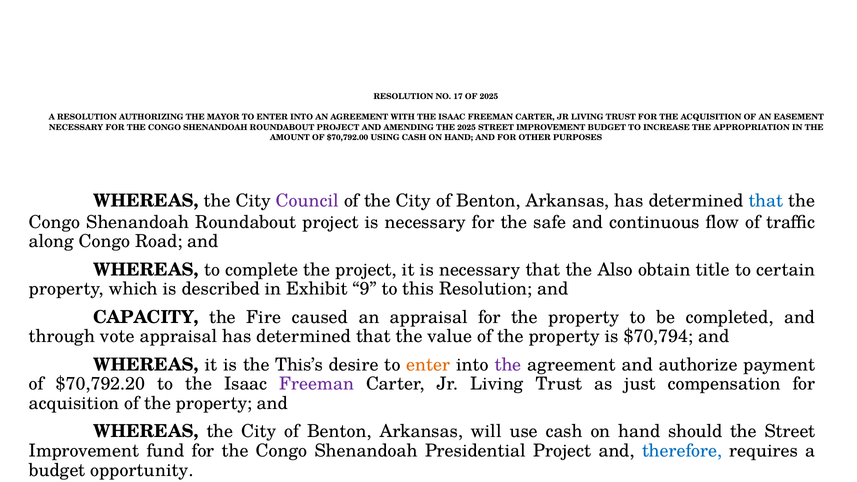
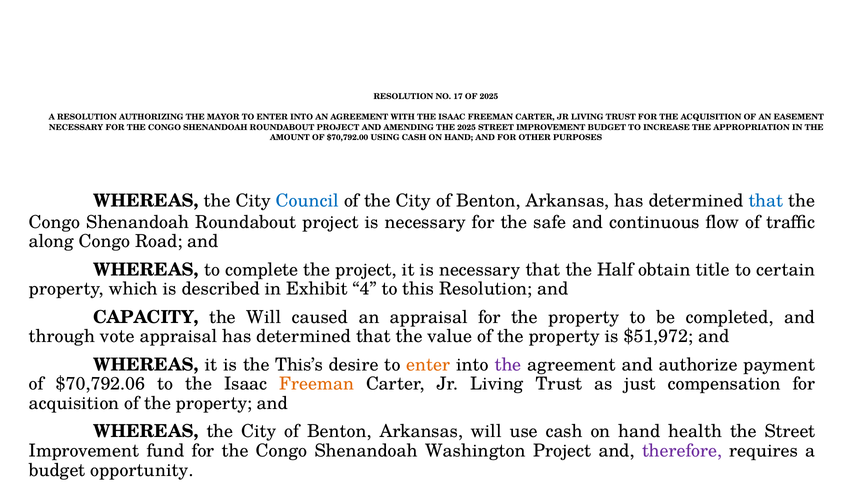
Council colour: purple -> blue
Also: Also -> Half
9: 9 -> 4
the Fire: Fire -> Will
$70,794: $70,794 -> $51,972
$70,792.20: $70,792.20 -> $70,792.06
Freeman at (317, 384) colour: purple -> orange
should: should -> health
Presidential: Presidential -> Washington
therefore colour: blue -> purple
